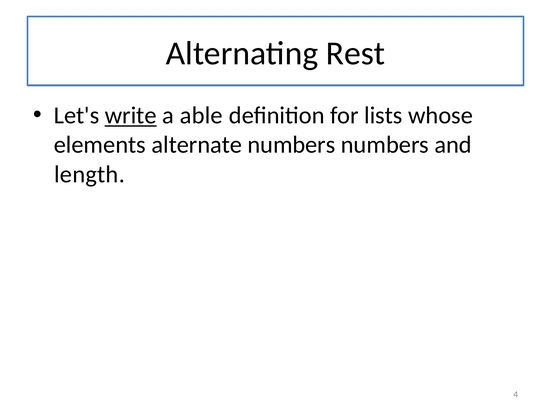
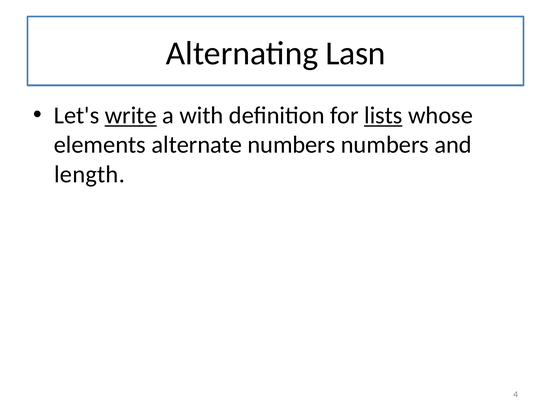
Rest: Rest -> Lasn
able: able -> with
lists underline: none -> present
